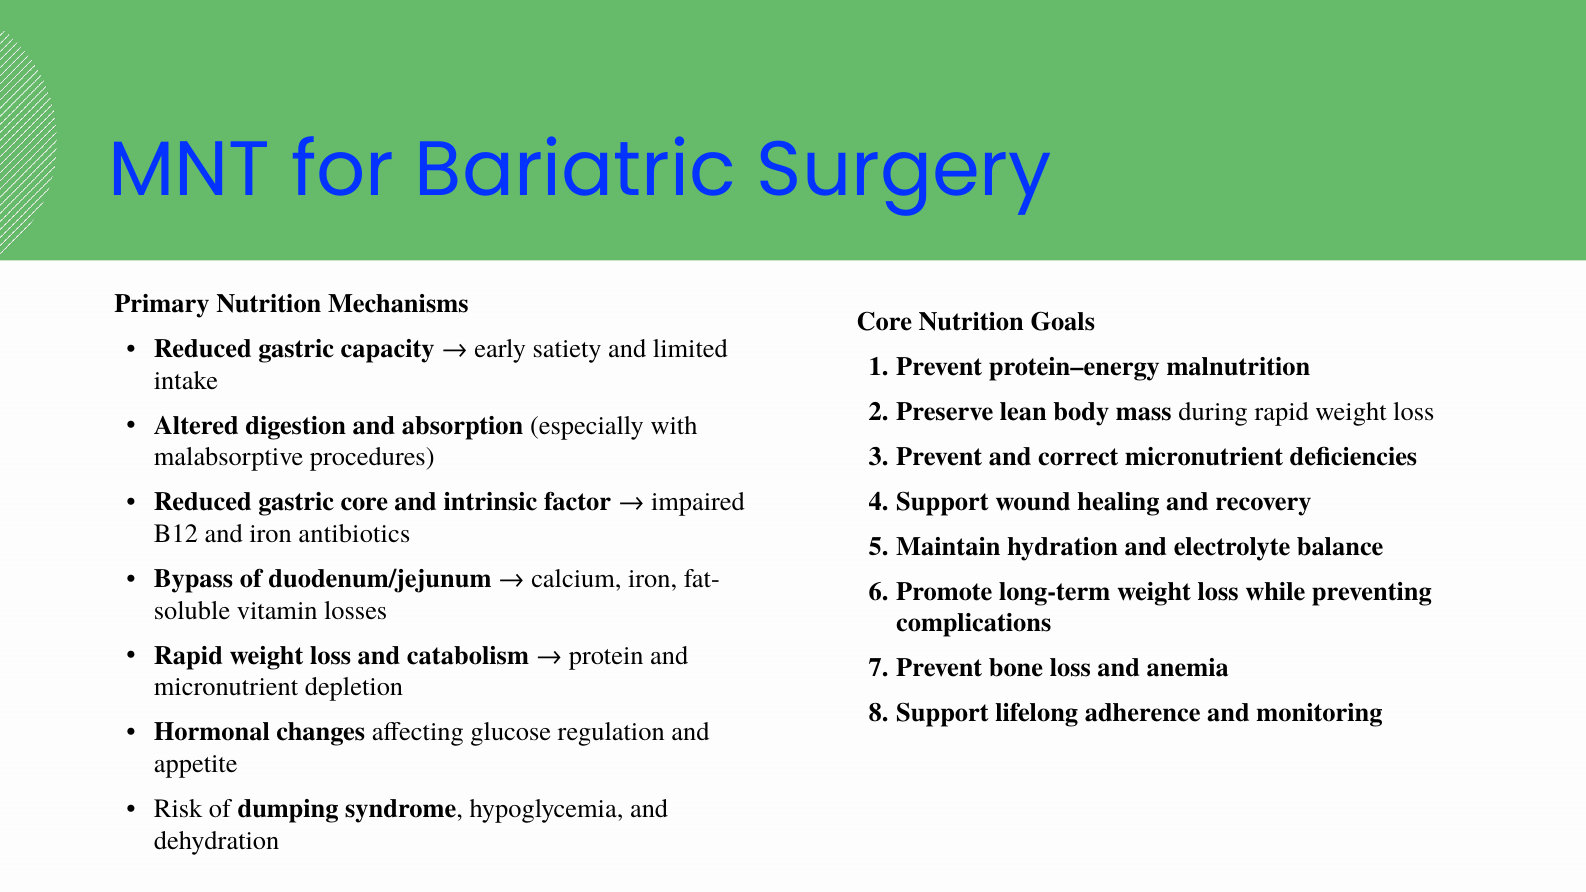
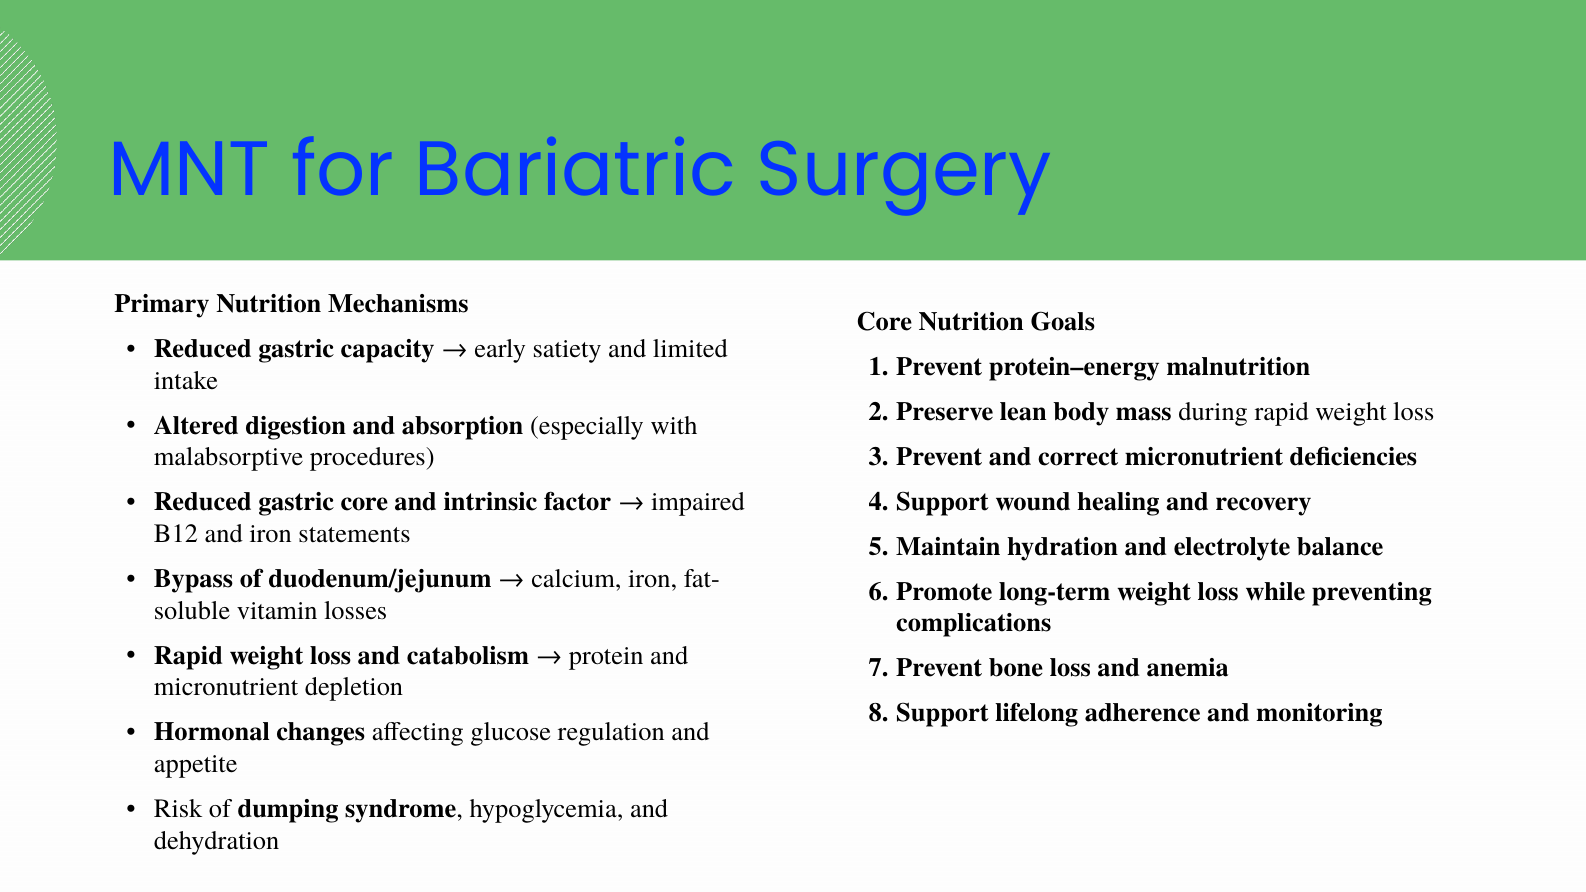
antibiotics: antibiotics -> statements
